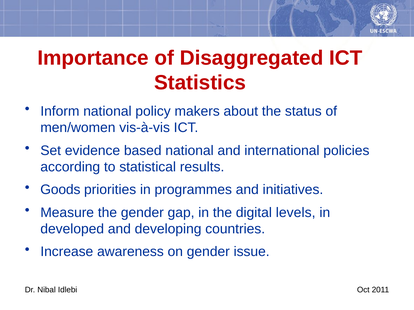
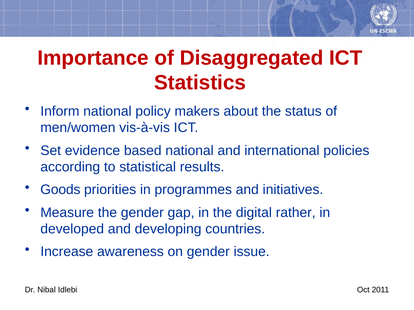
levels: levels -> rather
